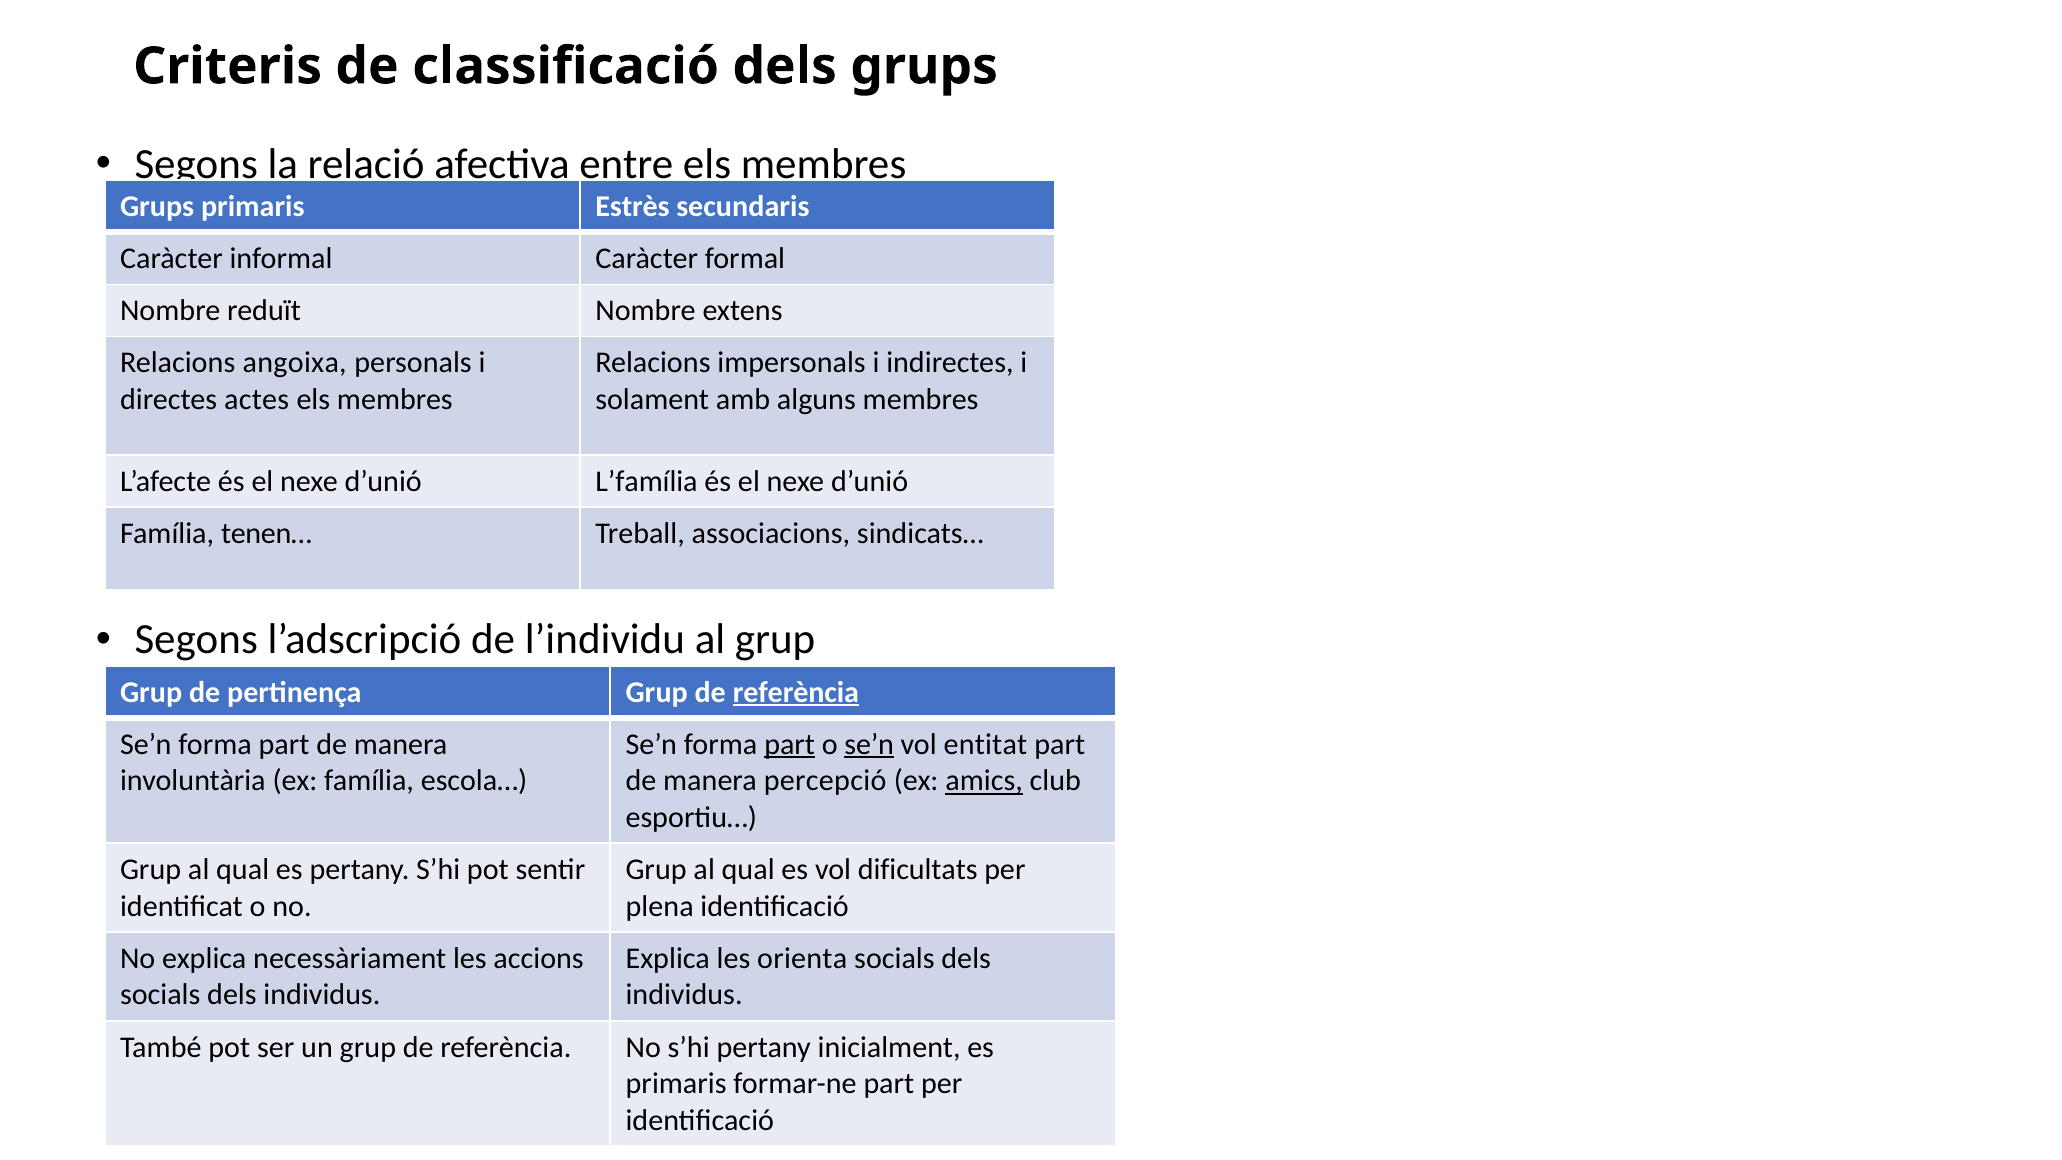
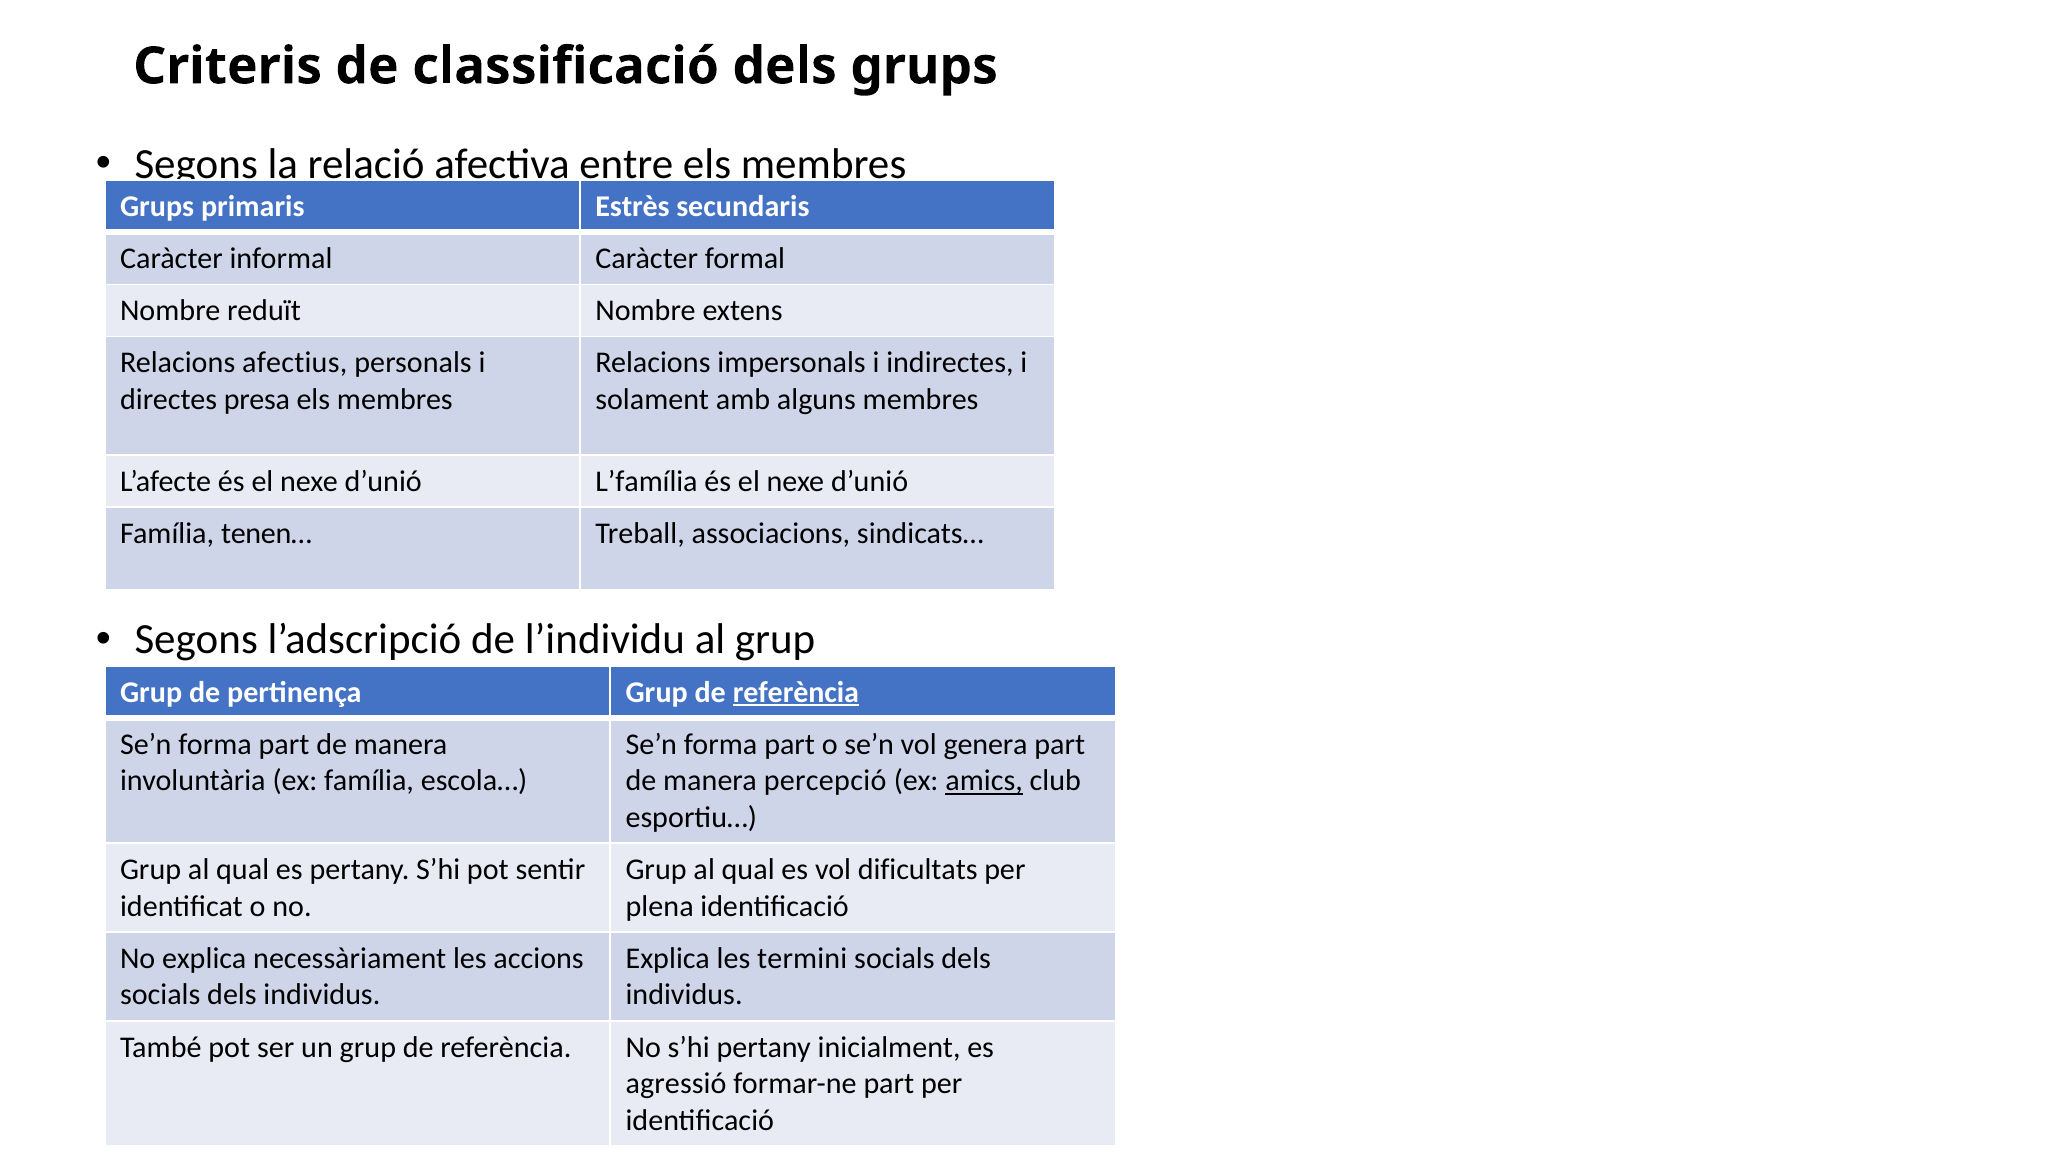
angoixa: angoixa -> afectius
actes: actes -> presa
part at (790, 744) underline: present -> none
se’n at (869, 744) underline: present -> none
entitat: entitat -> genera
orienta: orienta -> termini
primaris at (676, 1084): primaris -> agressió
